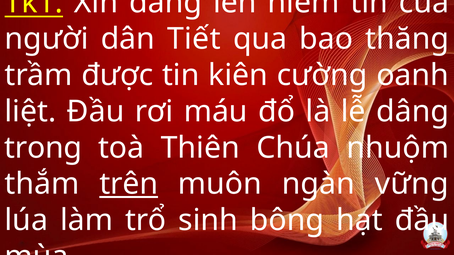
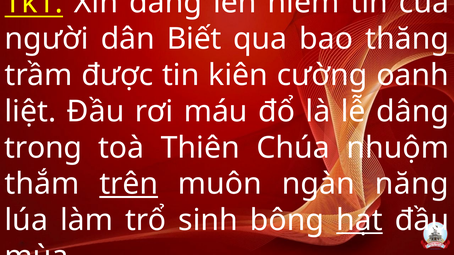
Tiết: Tiết -> Biết
vững: vững -> năng
hạt underline: none -> present
